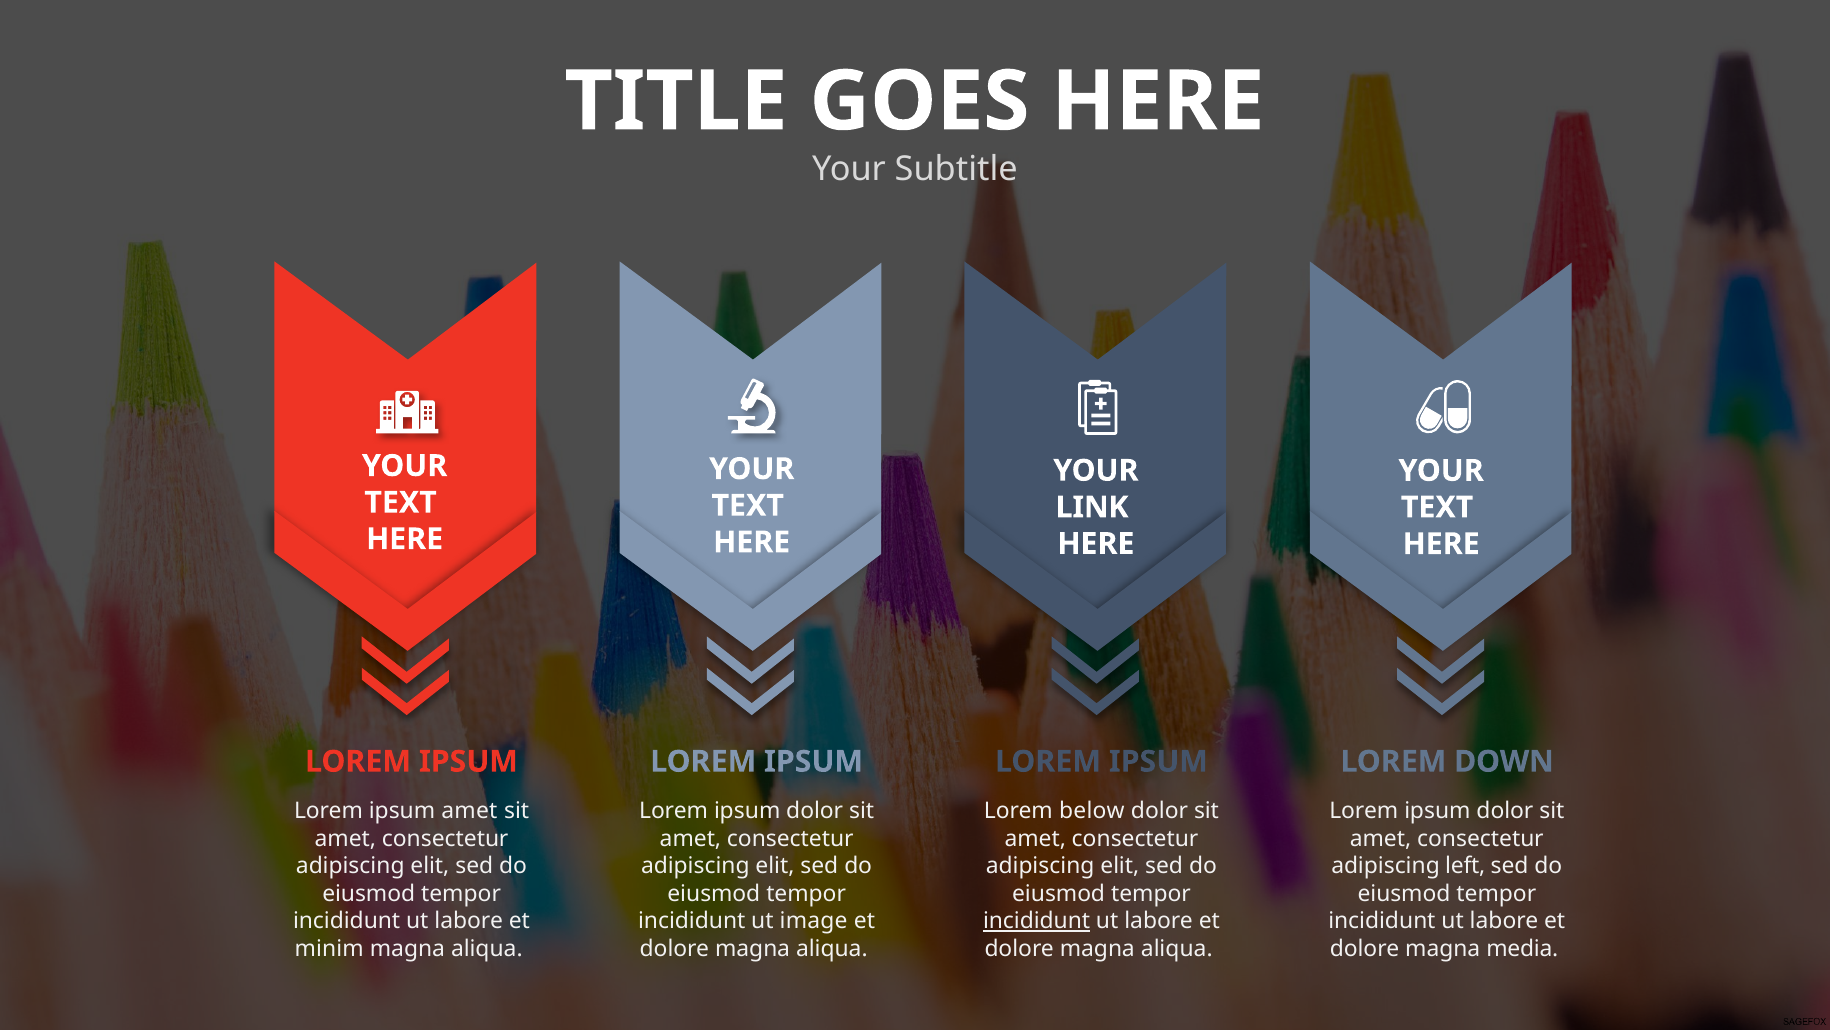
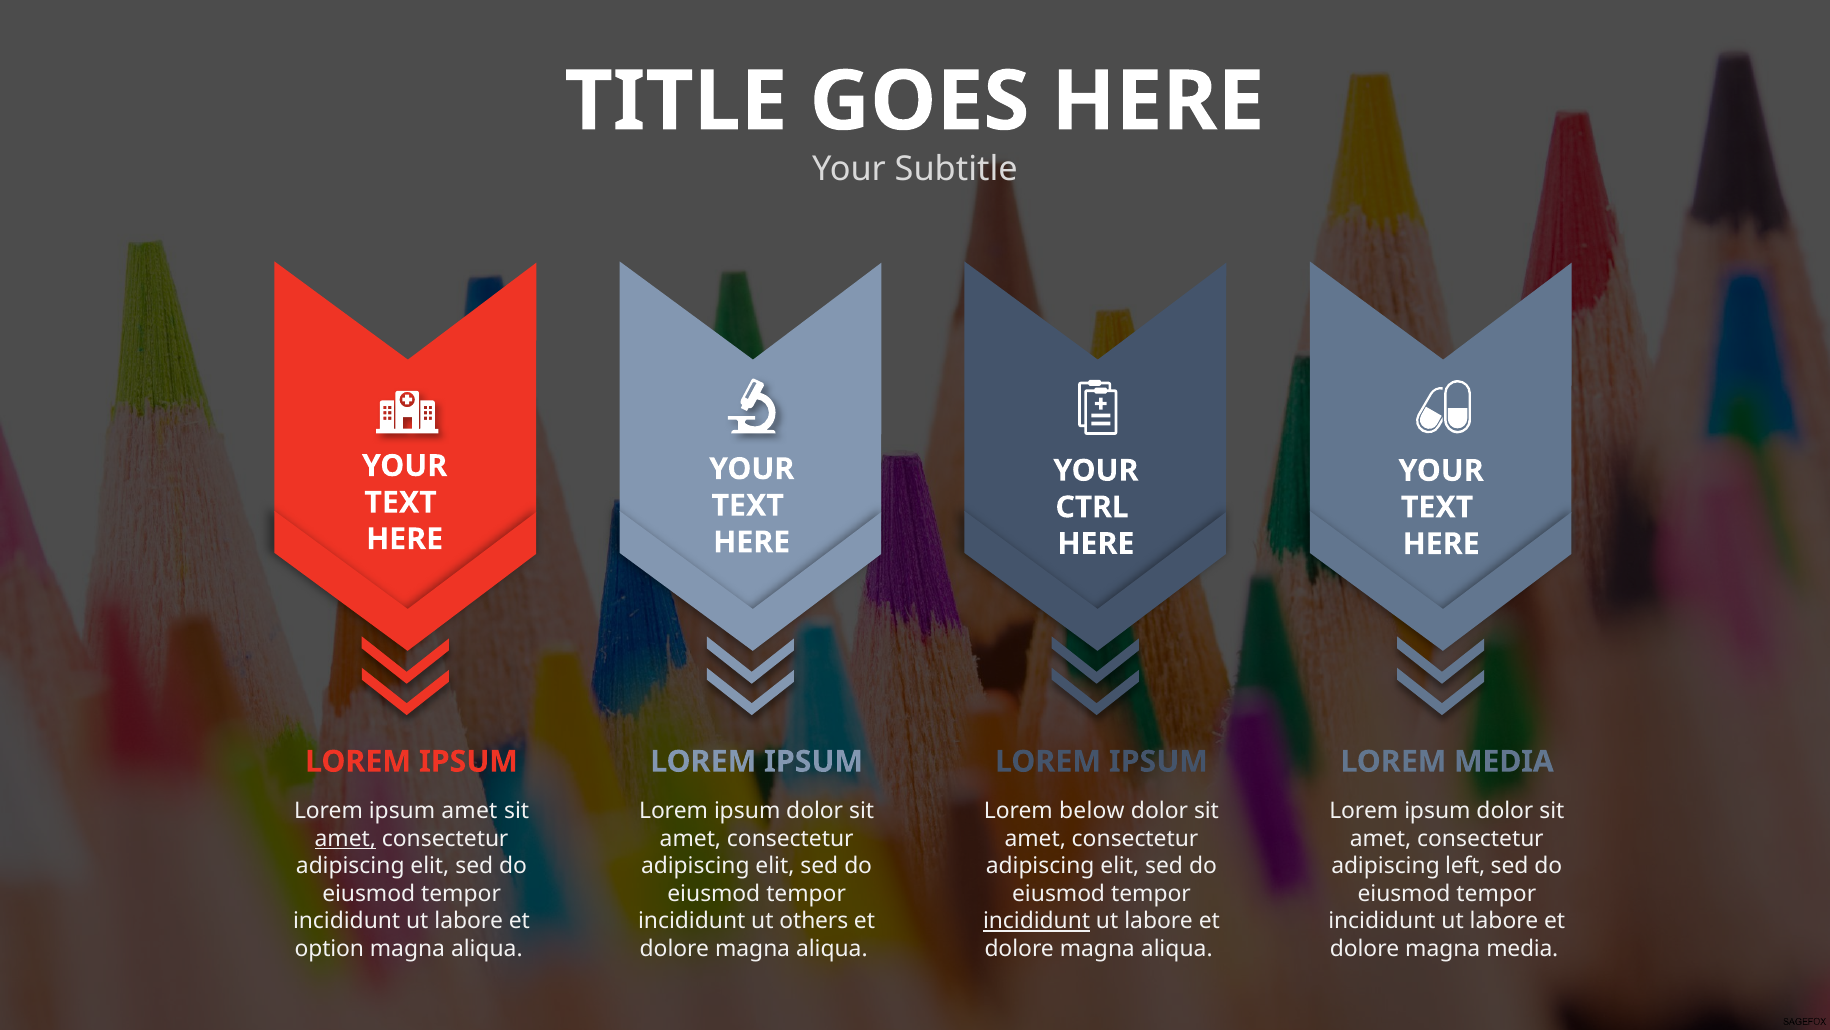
LINK: LINK -> CTRL
LOREM DOWN: DOWN -> MEDIA
amet at (345, 838) underline: none -> present
image: image -> others
minim: minim -> option
